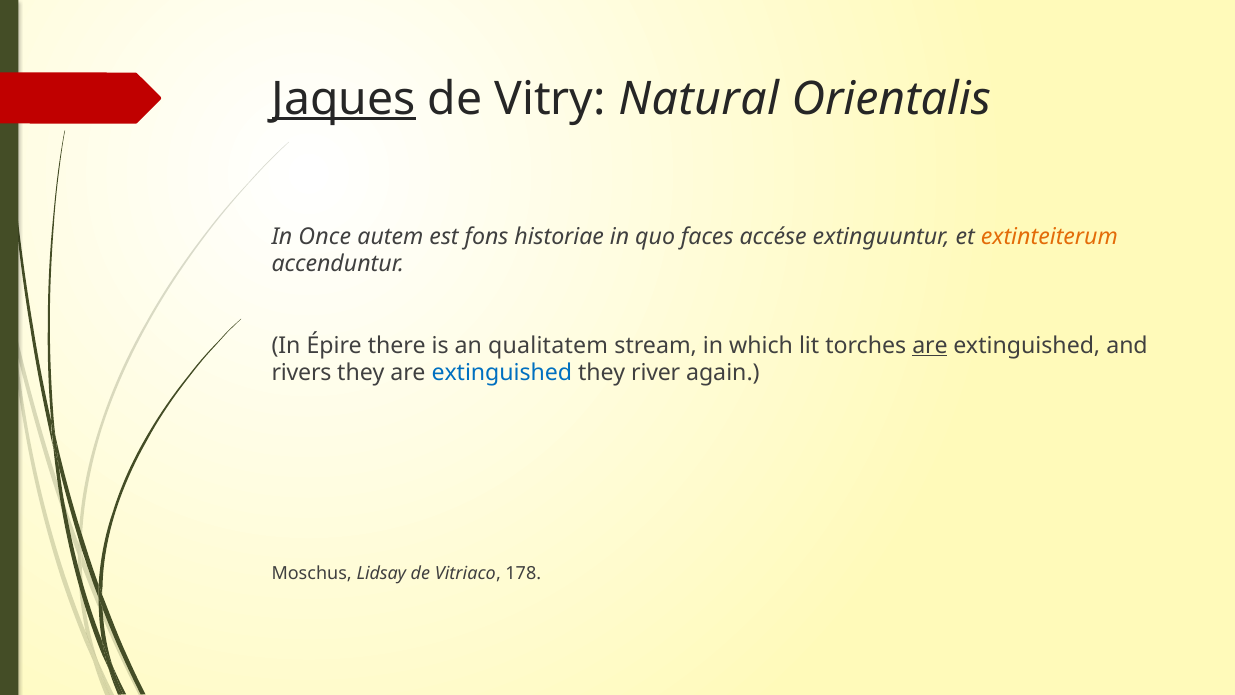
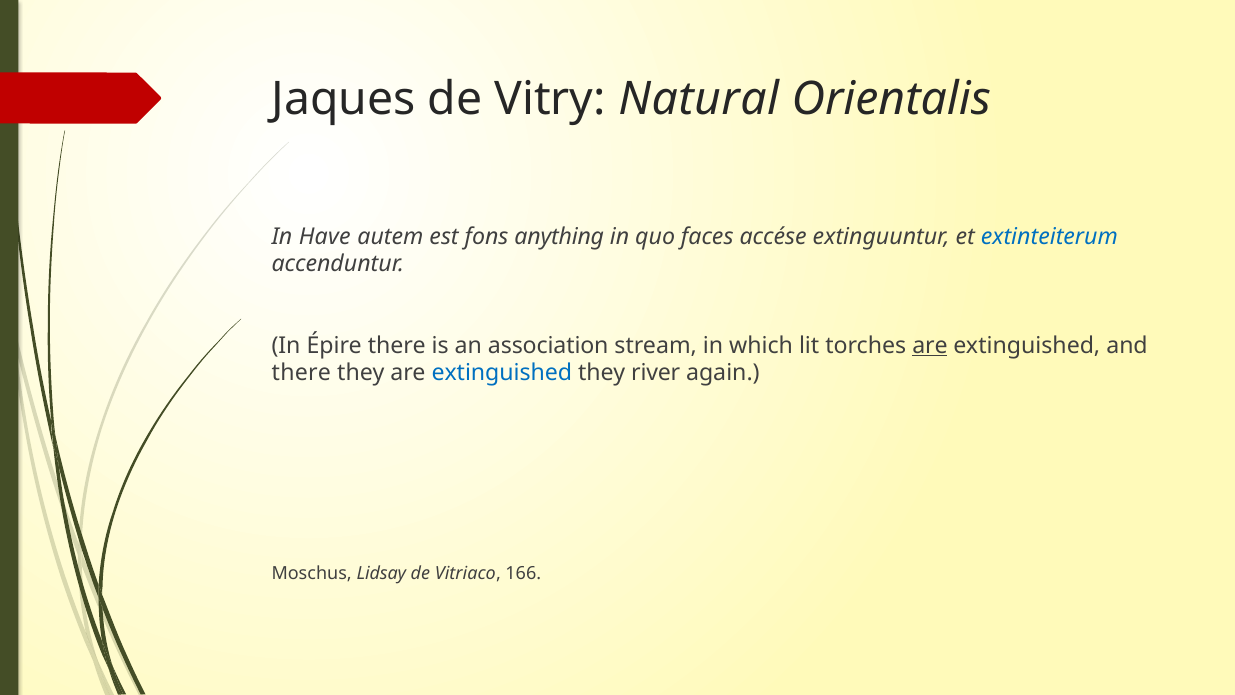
Jaques underline: present -> none
Once: Once -> Have
historiae: historiae -> anything
extinteiterum colour: orange -> blue
qualitatem: qualitatem -> association
rivers at (302, 373): rivers -> there
178: 178 -> 166
